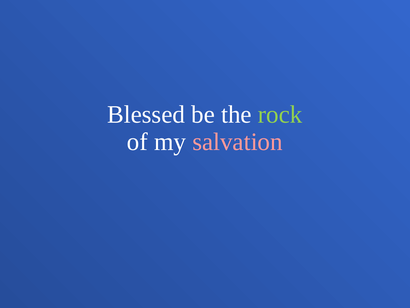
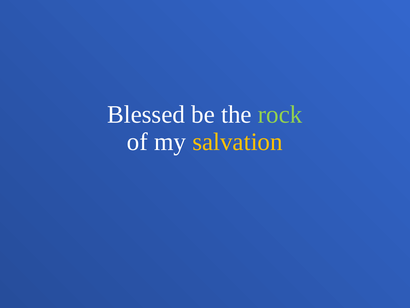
salvation colour: pink -> yellow
